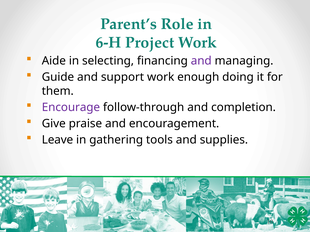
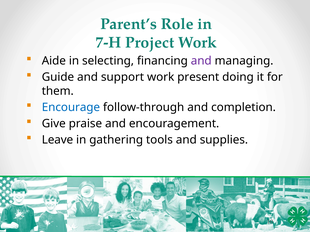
6-H: 6-H -> 7-H
enough: enough -> present
Encourage colour: purple -> blue
